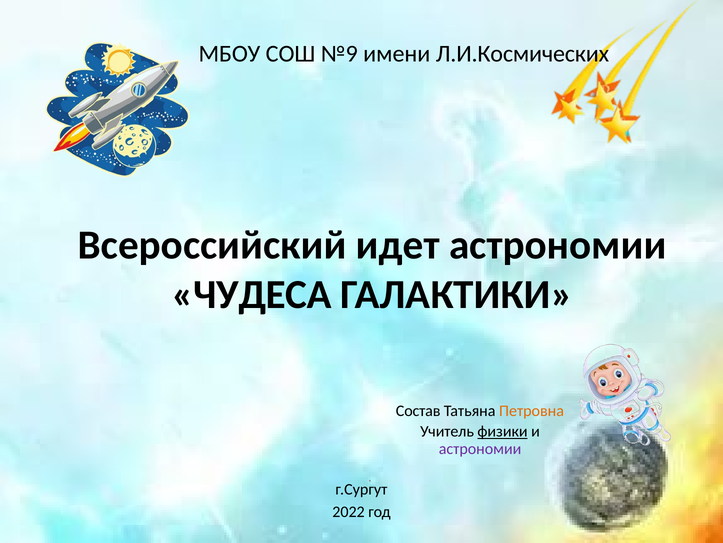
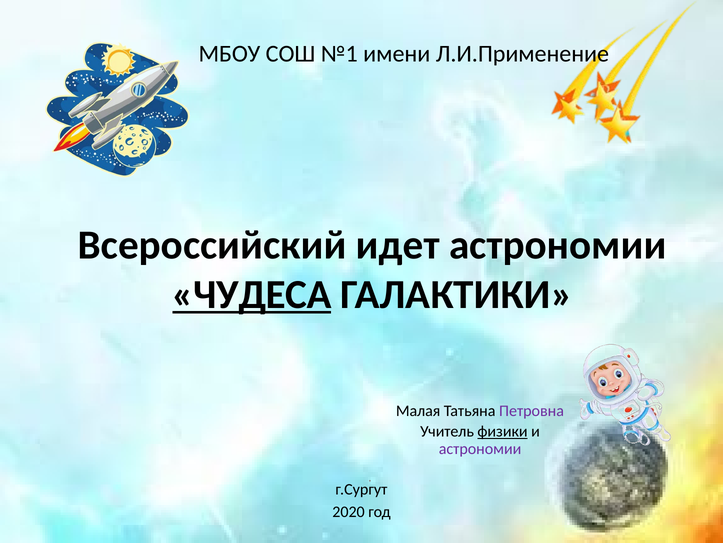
№9: №9 -> №1
Л.И.Космических: Л.И.Космических -> Л.И.Применение
ЧУДЕСА underline: none -> present
Состав: Состав -> Малая
Петровна colour: orange -> purple
2022: 2022 -> 2020
